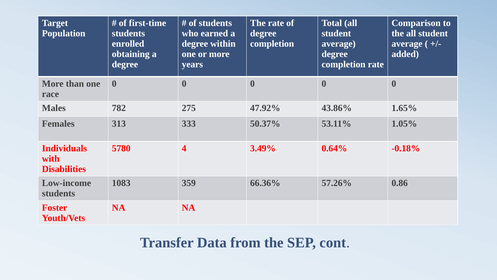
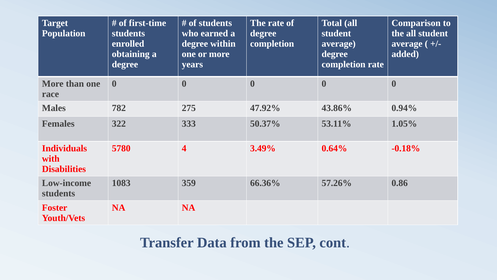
1.65%: 1.65% -> 0.94%
313: 313 -> 322
